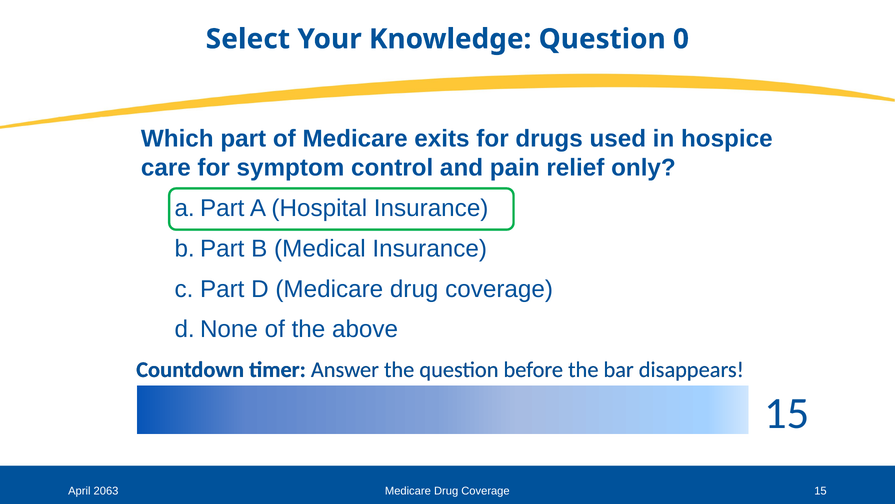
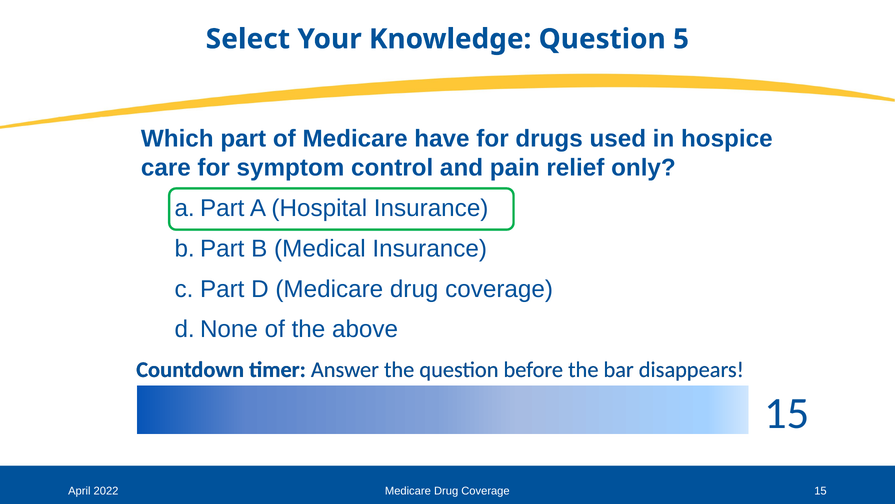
0: 0 -> 5
exits: exits -> have
2063: 2063 -> 2022
